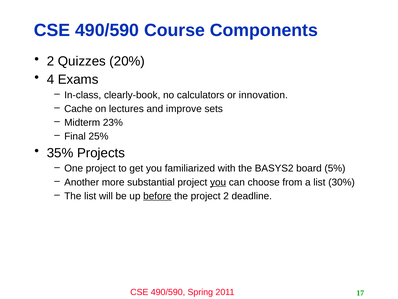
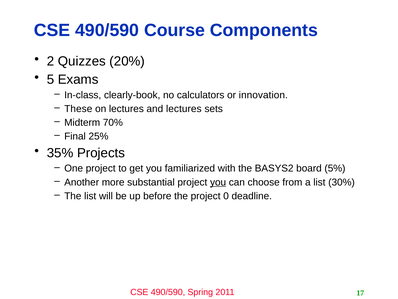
4: 4 -> 5
Cache: Cache -> These
and improve: improve -> lectures
23%: 23% -> 70%
before underline: present -> none
project 2: 2 -> 0
